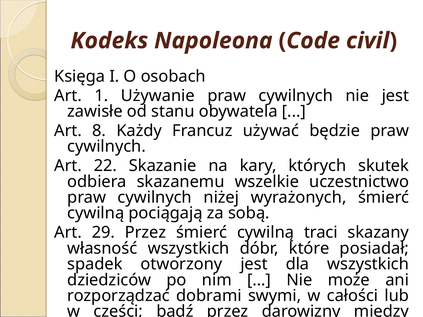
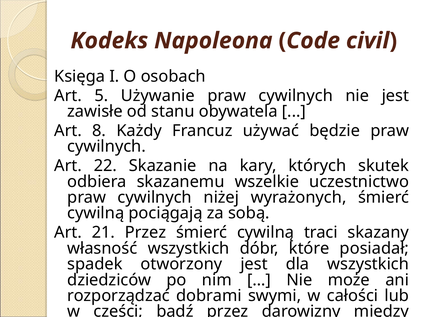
1: 1 -> 5
29: 29 -> 21
